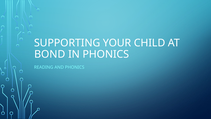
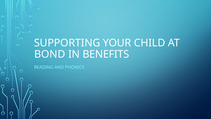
IN PHONICS: PHONICS -> BENEFITS
